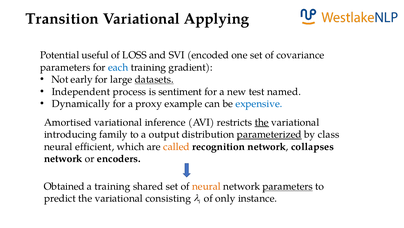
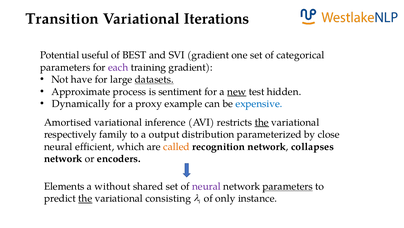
Applying: Applying -> Iterations
LOSS: LOSS -> BEST
SVI encoded: encoded -> gradient
covariance: covariance -> categorical
each colour: blue -> purple
early: early -> have
Independent: Independent -> Approximate
new underline: none -> present
named: named -> hidden
introducing: introducing -> respectively
parameterized underline: present -> none
class: class -> close
Obtained: Obtained -> Elements
a training: training -> without
neural at (206, 186) colour: orange -> purple
the at (85, 198) underline: none -> present
